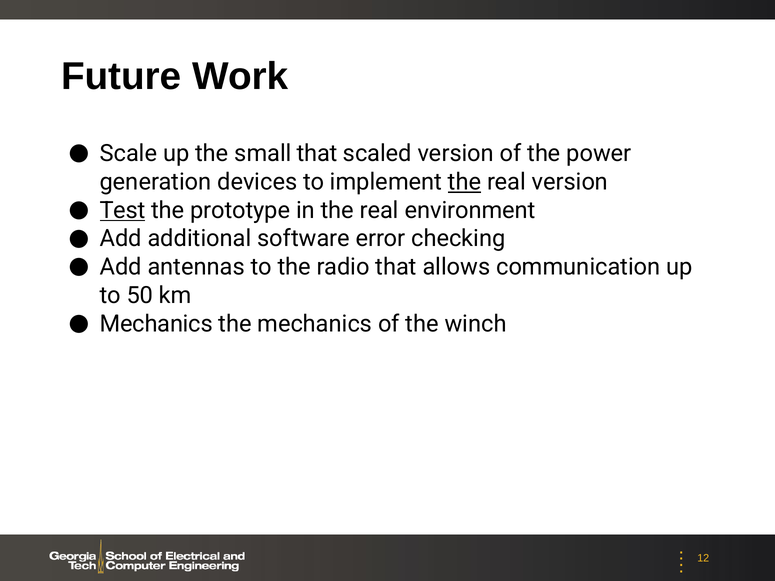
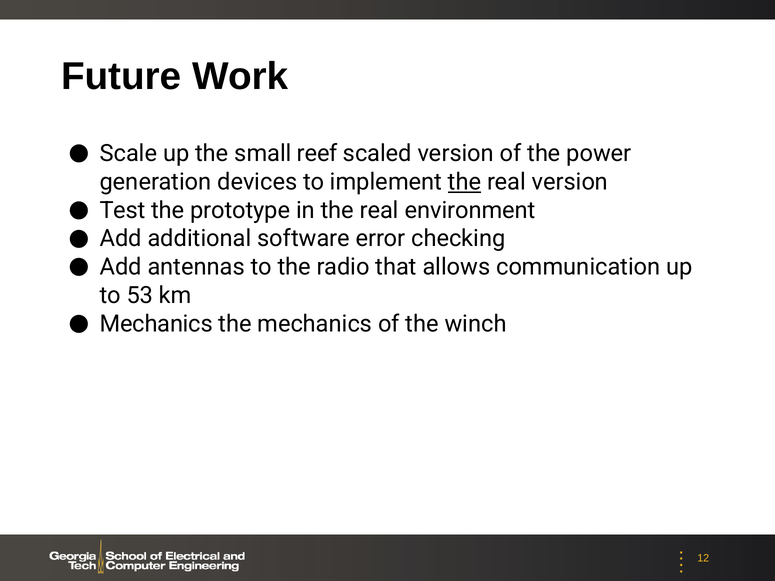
small that: that -> reef
Test underline: present -> none
50: 50 -> 53
